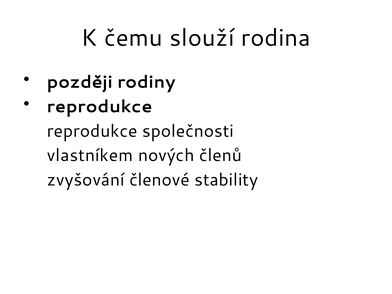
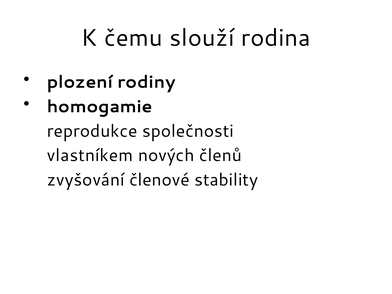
později: později -> plození
reprodukce at (100, 107): reprodukce -> homogamie
